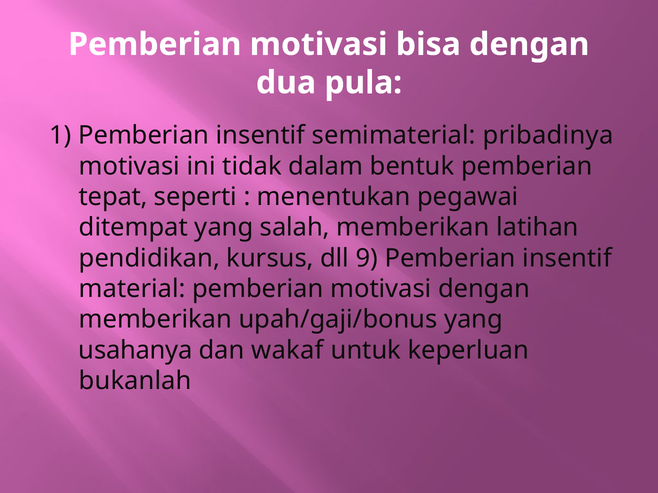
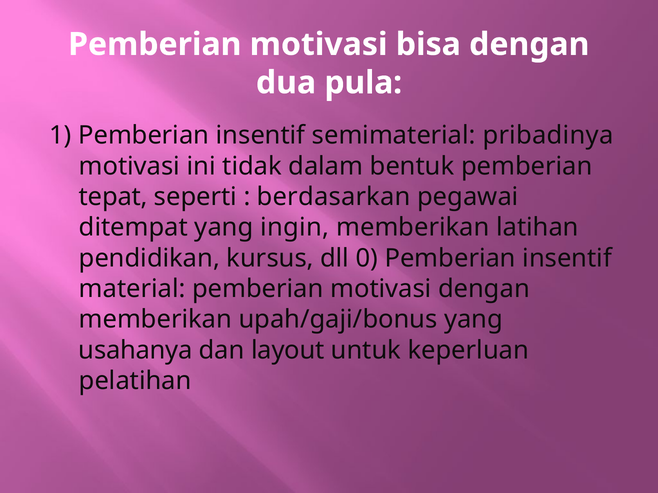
menentukan: menentukan -> berdasarkan
salah: salah -> ingin
9: 9 -> 0
wakaf: wakaf -> layout
bukanlah: bukanlah -> pelatihan
